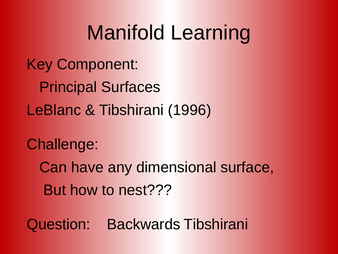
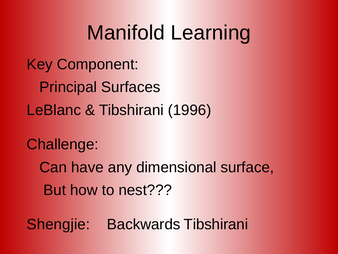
Question: Question -> Shengjie
